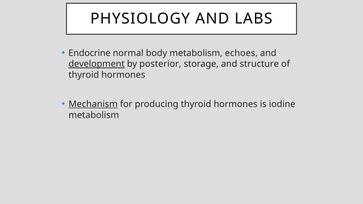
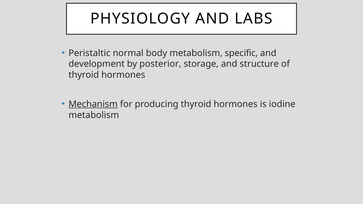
Endocrine: Endocrine -> Peristaltic
echoes: echoes -> specific
development underline: present -> none
